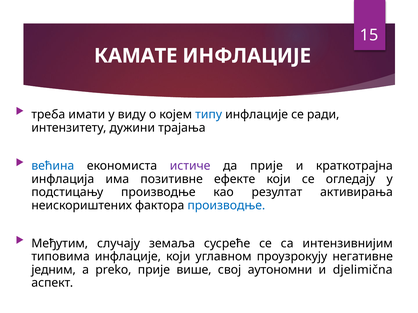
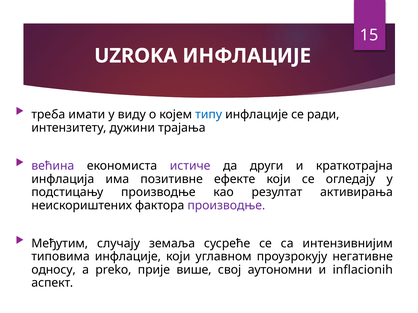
КАМАТЕ: КАМАТЕ -> UZROKA
већина colour: blue -> purple
да прије: прије -> други
производње at (226, 206) colour: blue -> purple
једним: једним -> односу
djelimična: djelimična -> inflacionih
